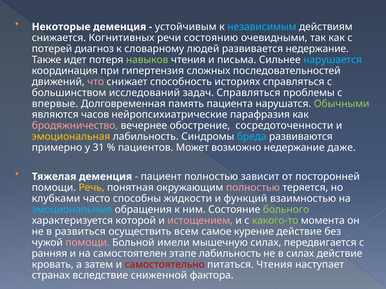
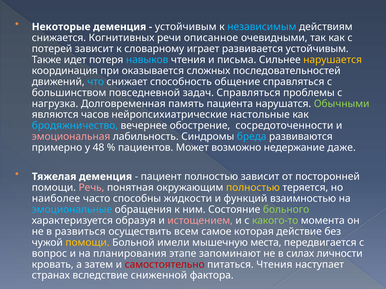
состоянию: состоянию -> описанное
потерей диагноз: диагноз -> зависит
людей: людей -> играет
развивается недержание: недержание -> устойчивым
навыков colour: light green -> light blue
нарушается colour: light blue -> yellow
гипертензия: гипертензия -> оказывается
что colour: pink -> light blue
историях: историях -> общение
исследований: исследований -> повседневной
впервые: впервые -> нагрузка
парафразия: парафразия -> настольные
бродяжничество colour: pink -> light blue
эмоциональная colour: yellow -> pink
31: 31 -> 48
Речь colour: yellow -> pink
полностью at (253, 188) colour: pink -> yellow
клубками: клубками -> наиболее
которой: которой -> образуя
курение: курение -> которая
помощи at (87, 243) colour: pink -> yellow
мышечную силах: силах -> места
ранняя: ранняя -> вопрос
самостоятелен: самостоятелен -> планирования
этапе лабильность: лабильность -> запоминают
силах действие: действие -> личности
